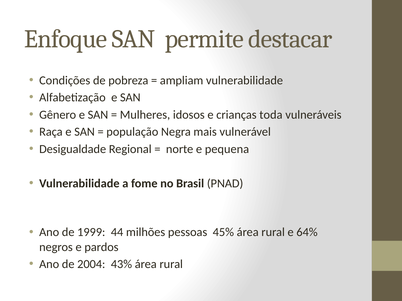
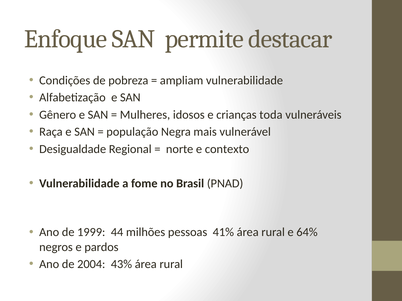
pequena: pequena -> contexto
45%: 45% -> 41%
